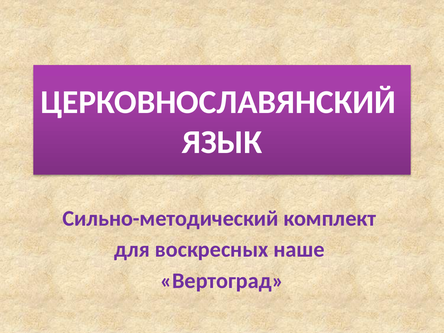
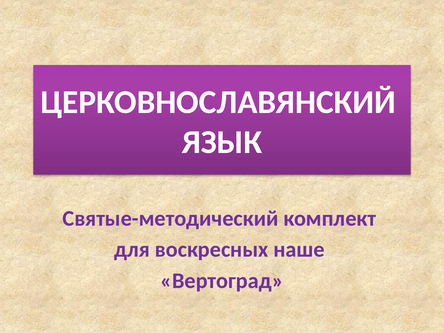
Сильно-методический: Сильно-методический -> Святые-методический
